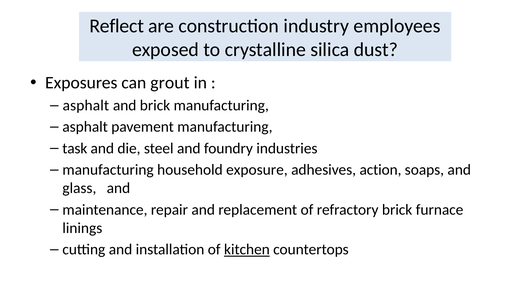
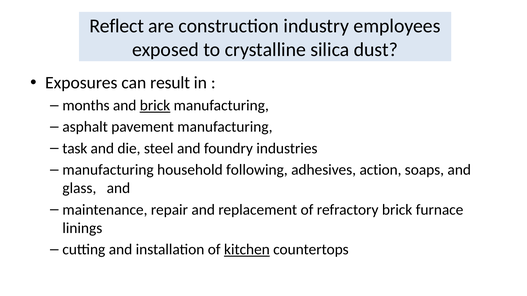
grout: grout -> result
asphalt at (86, 106): asphalt -> months
brick at (155, 106) underline: none -> present
exposure: exposure -> following
